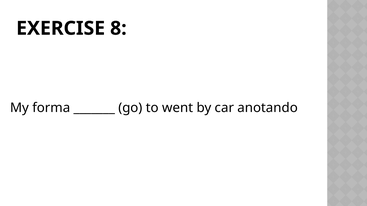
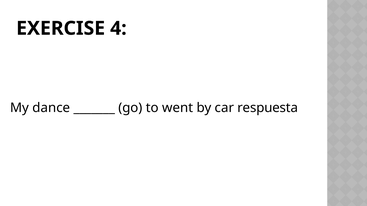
8: 8 -> 4
forma: forma -> dance
anotando: anotando -> respuesta
